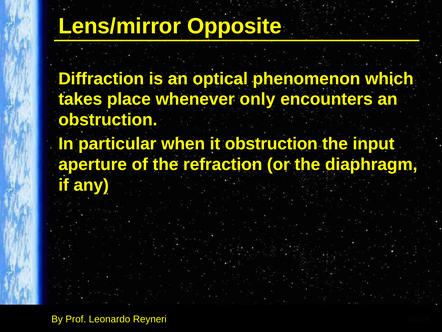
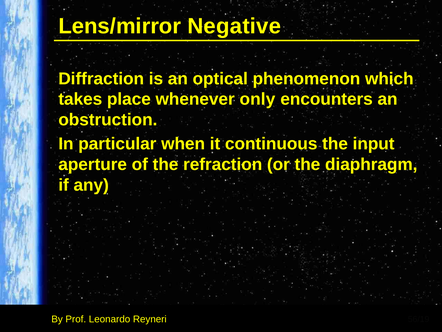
Opposite: Opposite -> Negative
it obstruction: obstruction -> continuous
